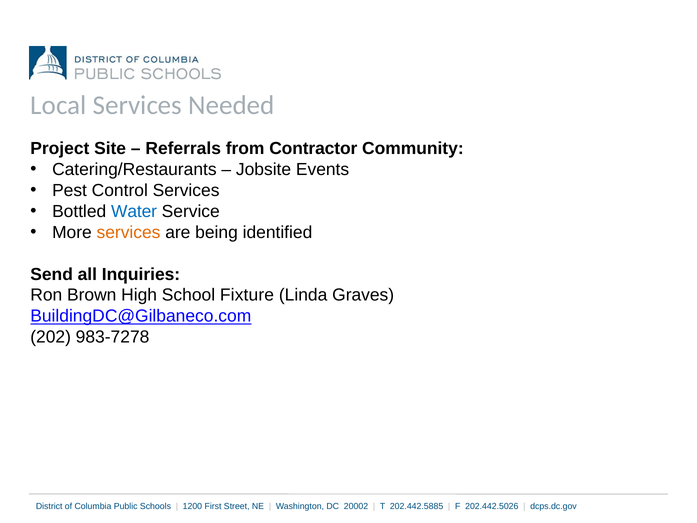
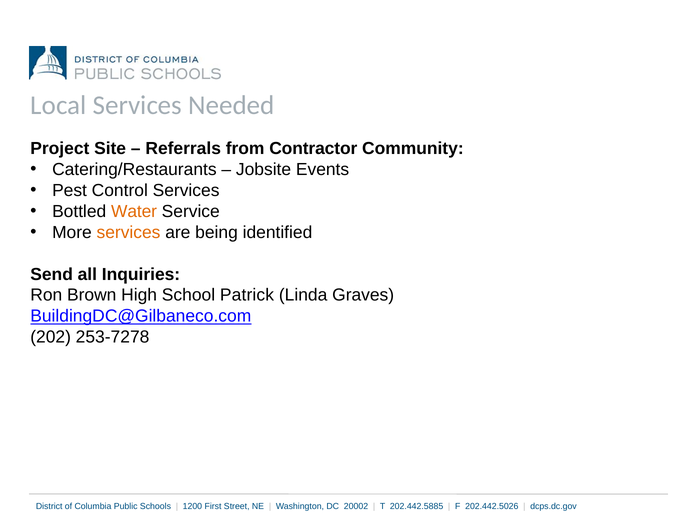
Water colour: blue -> orange
Fixture: Fixture -> Patrick
983-7278: 983-7278 -> 253-7278
